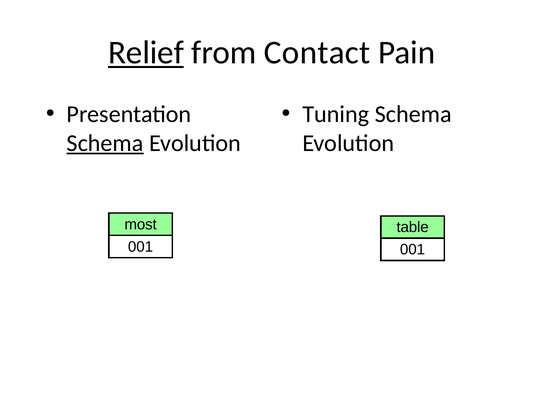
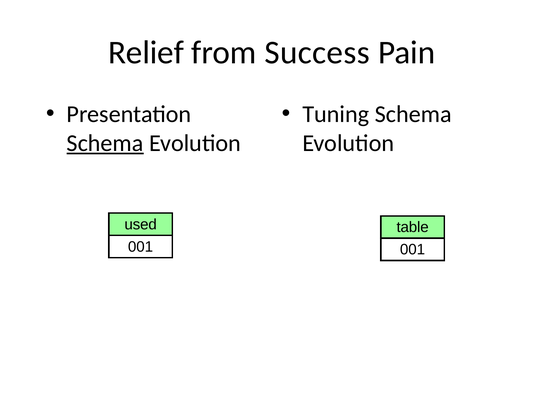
Relief underline: present -> none
Contact: Contact -> Success
most: most -> used
